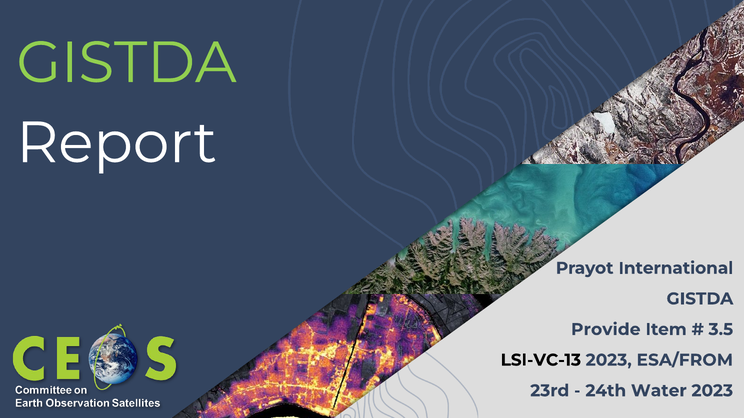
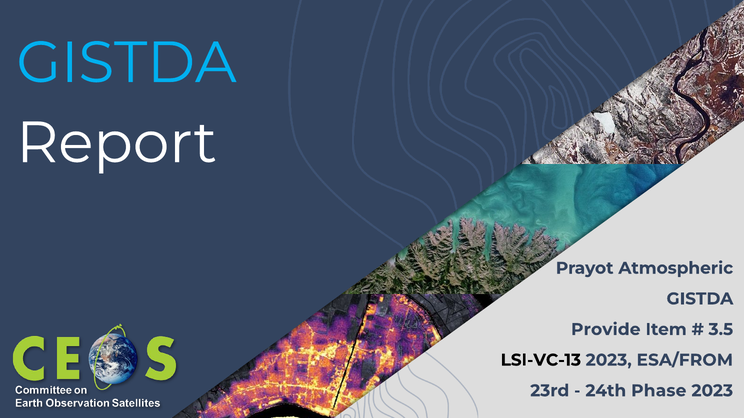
GISTDA at (126, 63) colour: light green -> light blue
International: International -> Atmospheric
Water: Water -> Phase
